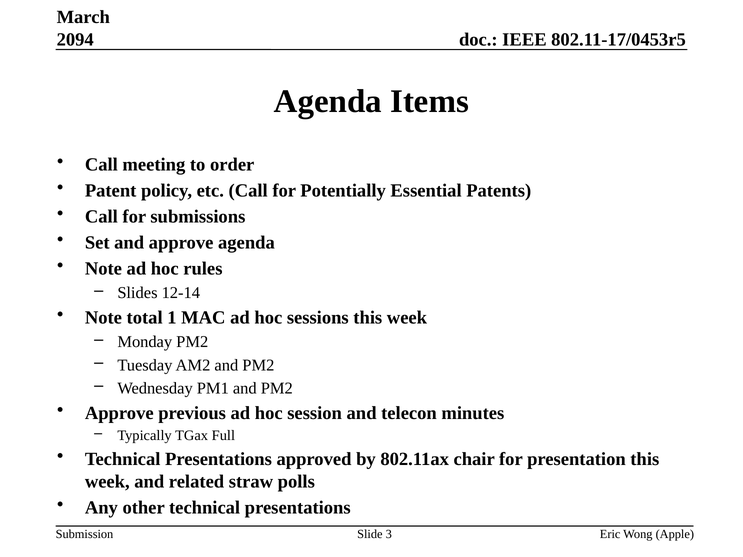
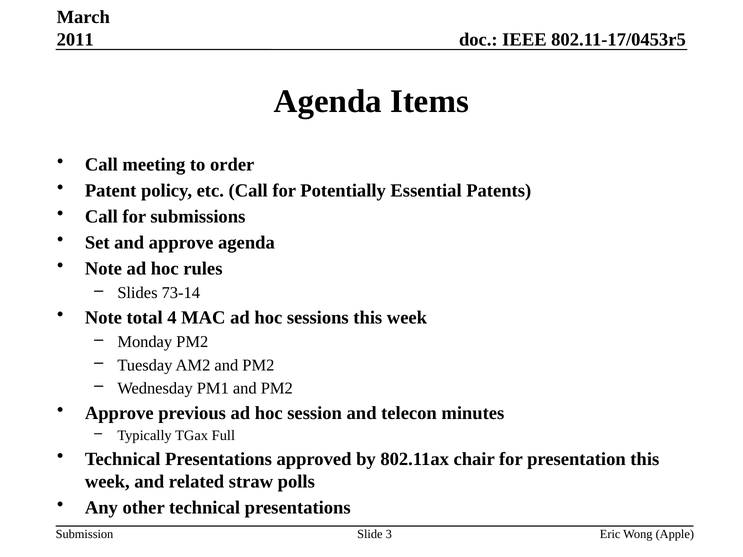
2094: 2094 -> 2011
12-14: 12-14 -> 73-14
1: 1 -> 4
